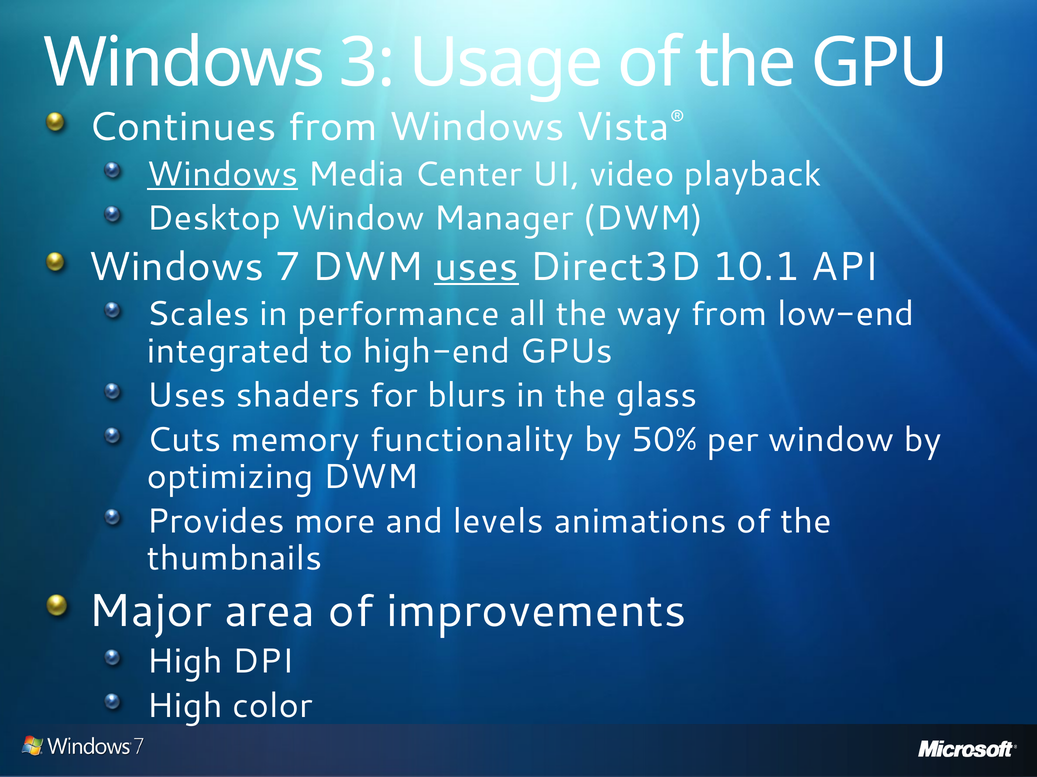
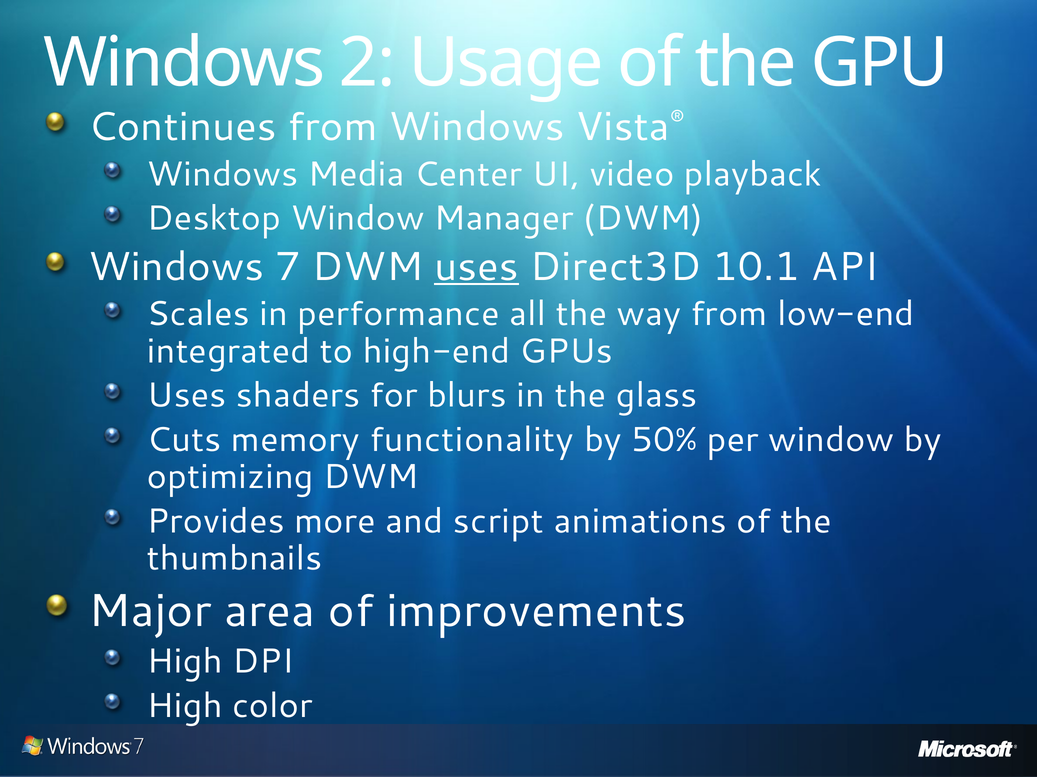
3: 3 -> 2
Windows at (223, 174) underline: present -> none
levels: levels -> script
